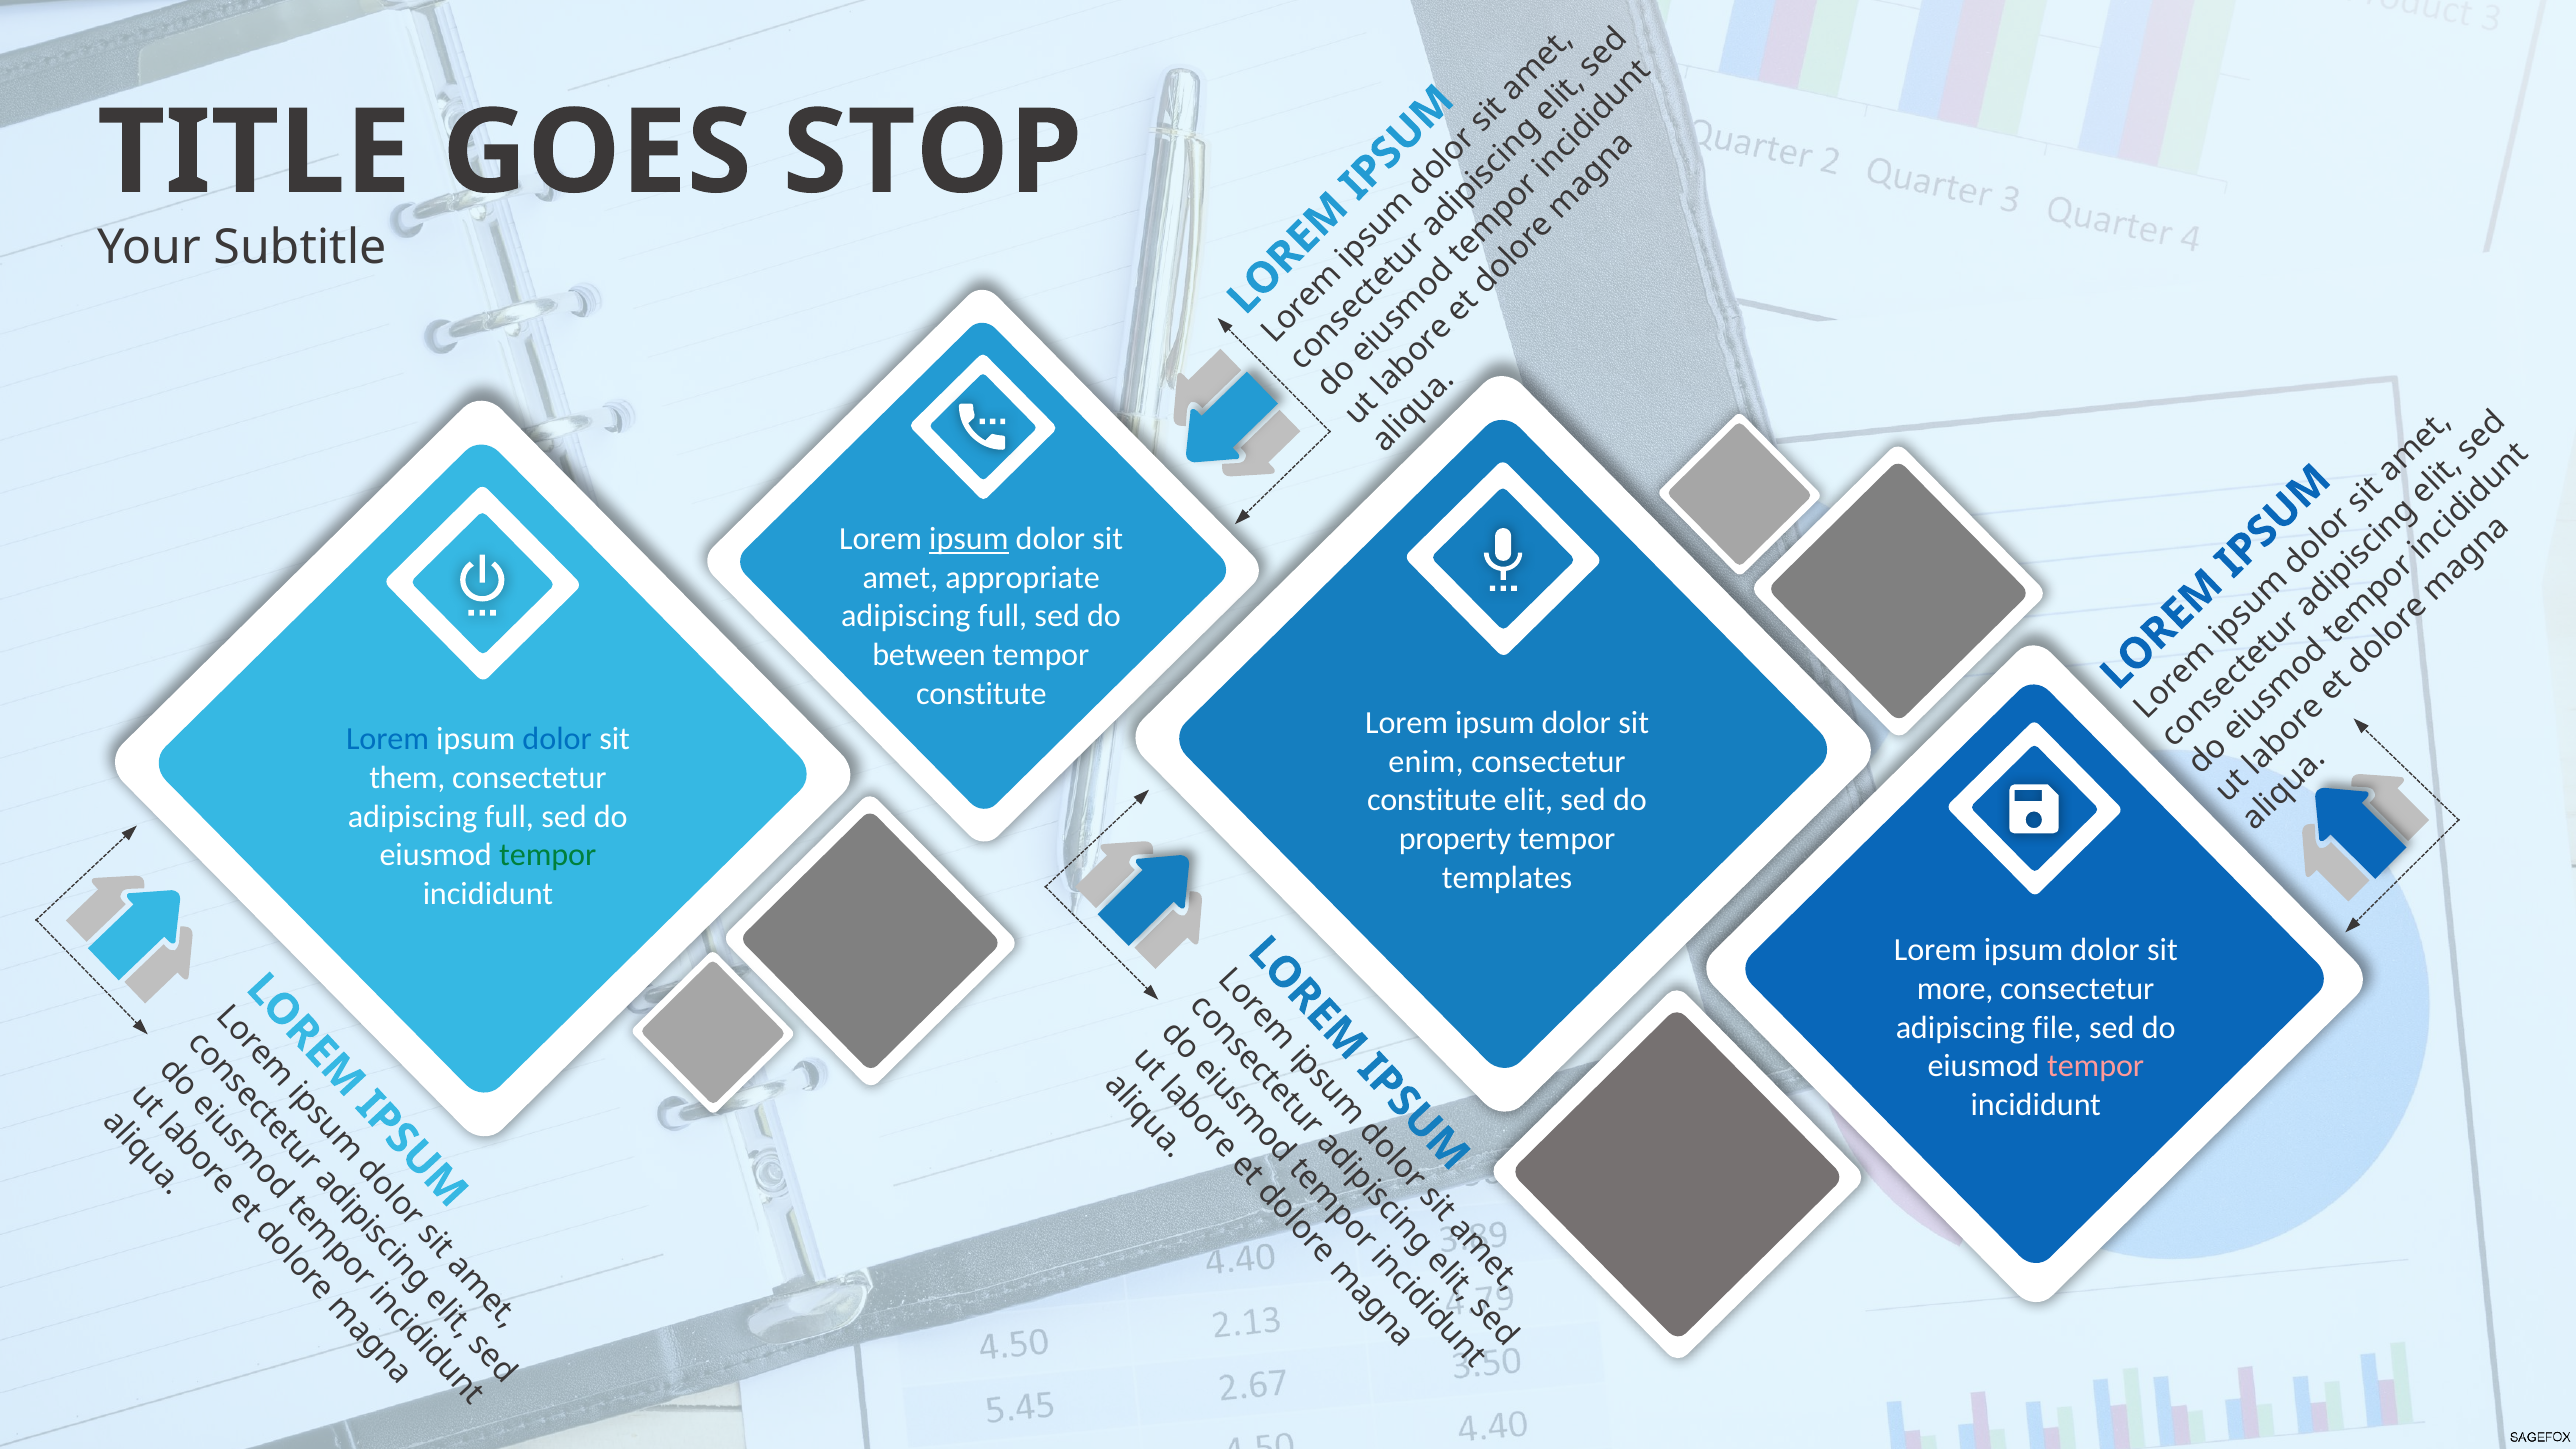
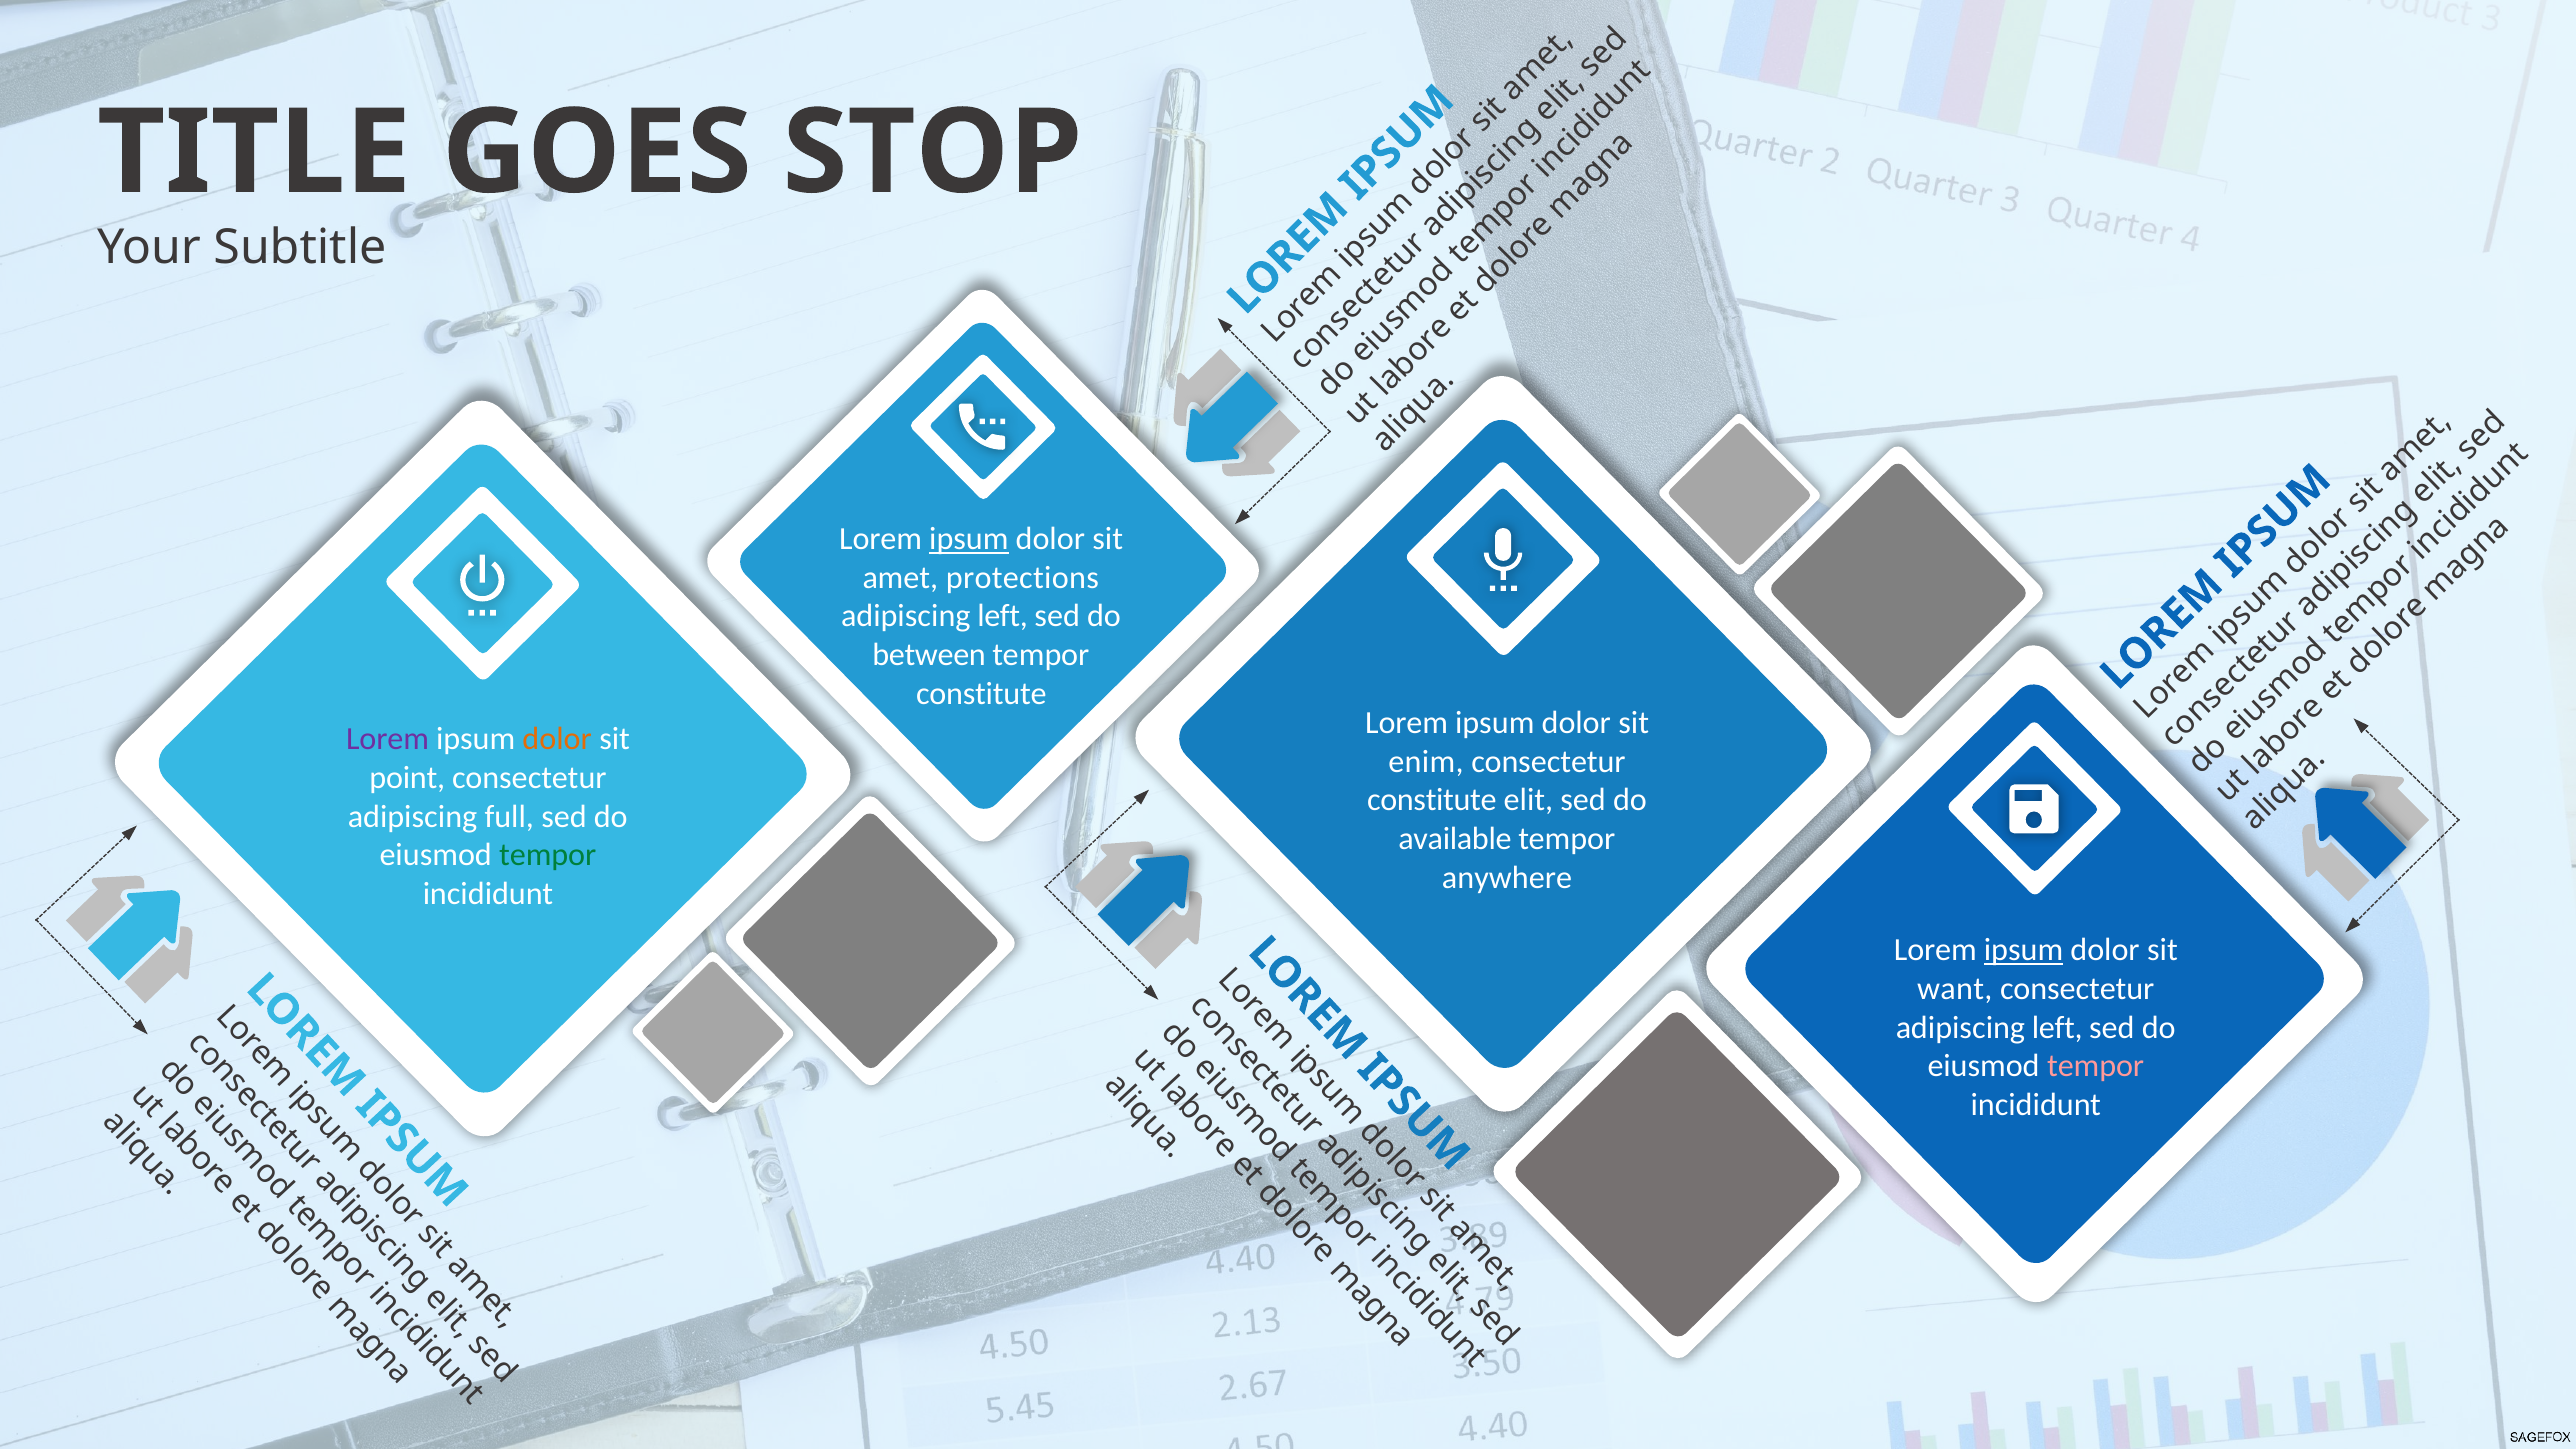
appropriate: appropriate -> protections
full at (1002, 616): full -> left
Lorem at (388, 739) colour: blue -> purple
dolor at (557, 739) colour: blue -> orange
them: them -> point
property: property -> available
templates: templates -> anywhere
ipsum at (2024, 950) underline: none -> present
more: more -> want
file at (2057, 1028): file -> left
